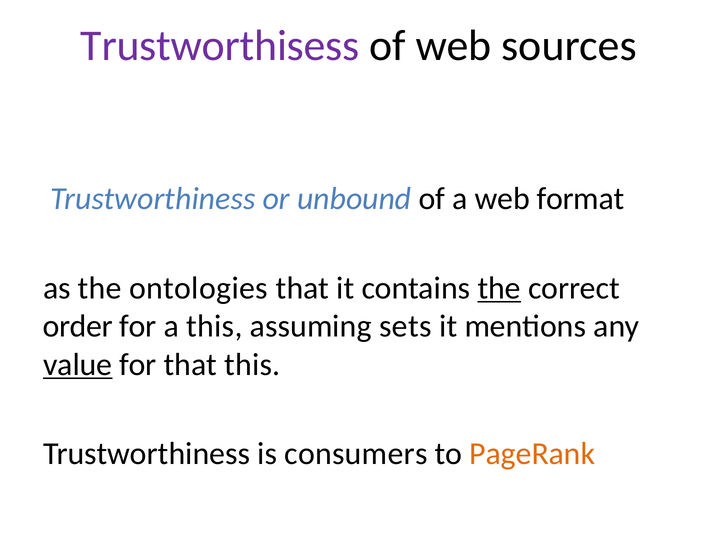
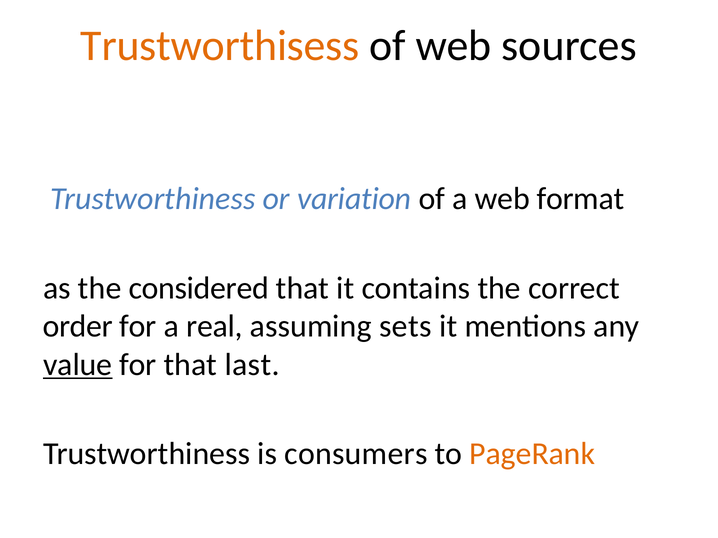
Trustworthisess colour: purple -> orange
unbound: unbound -> variation
ontologies: ontologies -> considered
the at (499, 288) underline: present -> none
a this: this -> real
that this: this -> last
